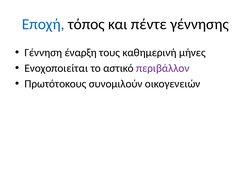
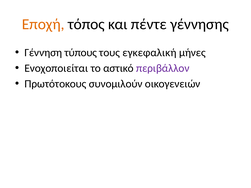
Εποχή colour: blue -> orange
έναρξη: έναρξη -> τύπους
καθημερινή: καθημερινή -> εγκεφαλική
